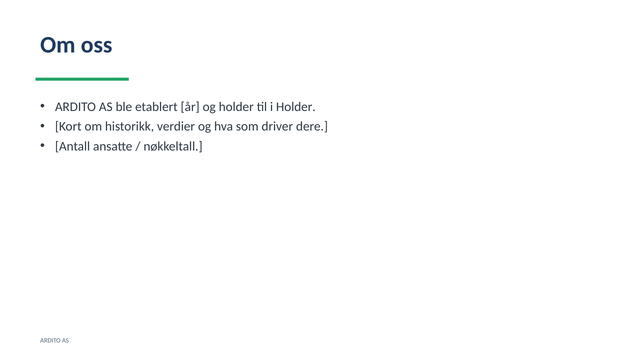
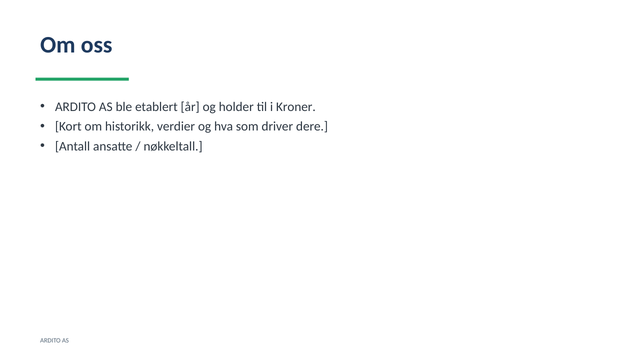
i Holder: Holder -> Kroner
